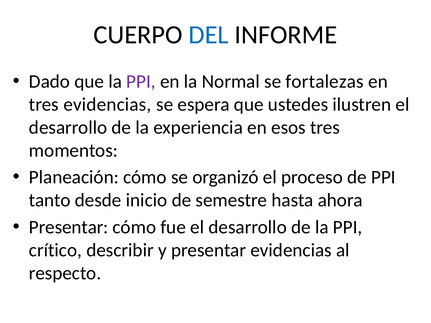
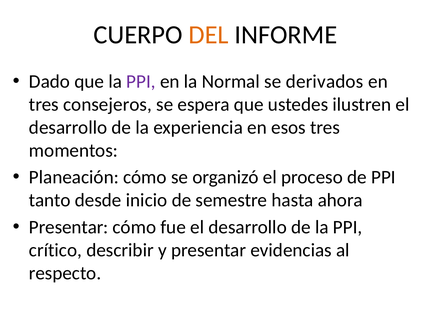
DEL colour: blue -> orange
fortalezas: fortalezas -> derivados
tres evidencias: evidencias -> consejeros
